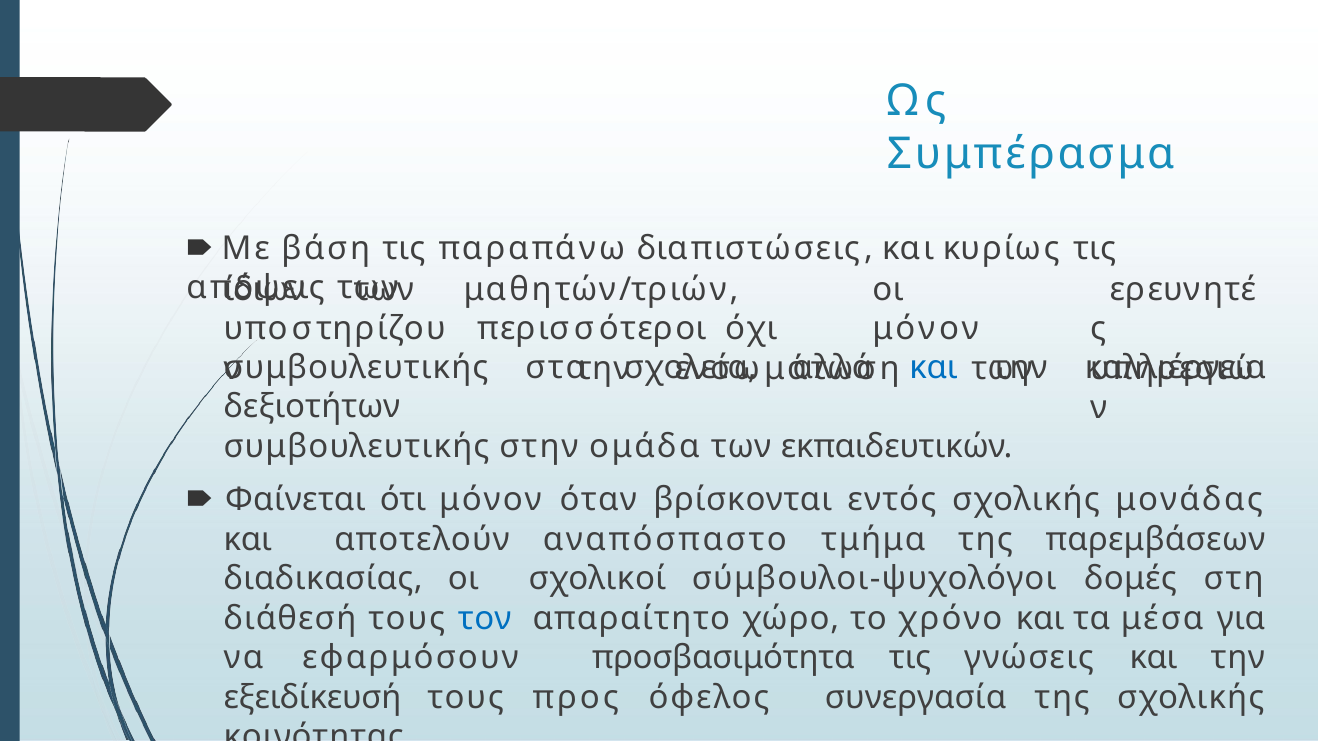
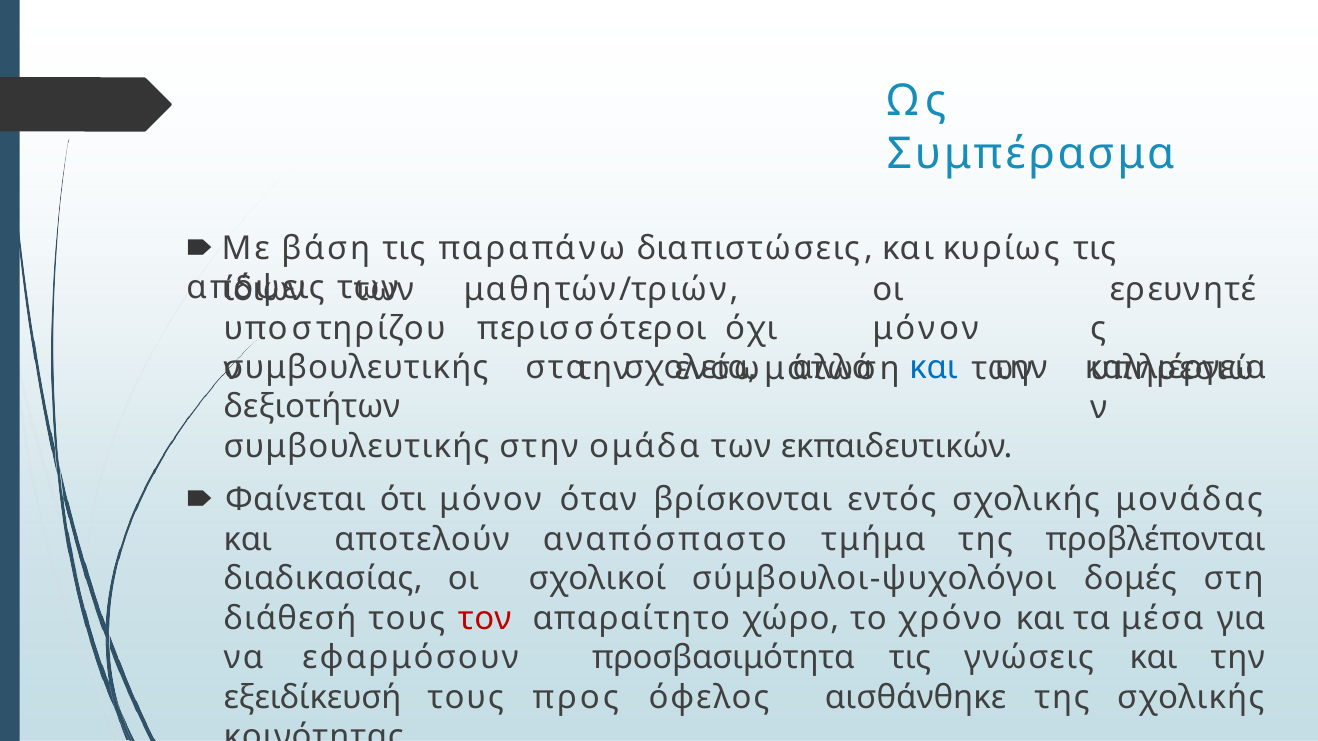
παρεμβάσεων: παρεμβάσεων -> προβλέπονται
τον colour: blue -> red
συνεργασία: συνεργασία -> αισθάνθηκε
